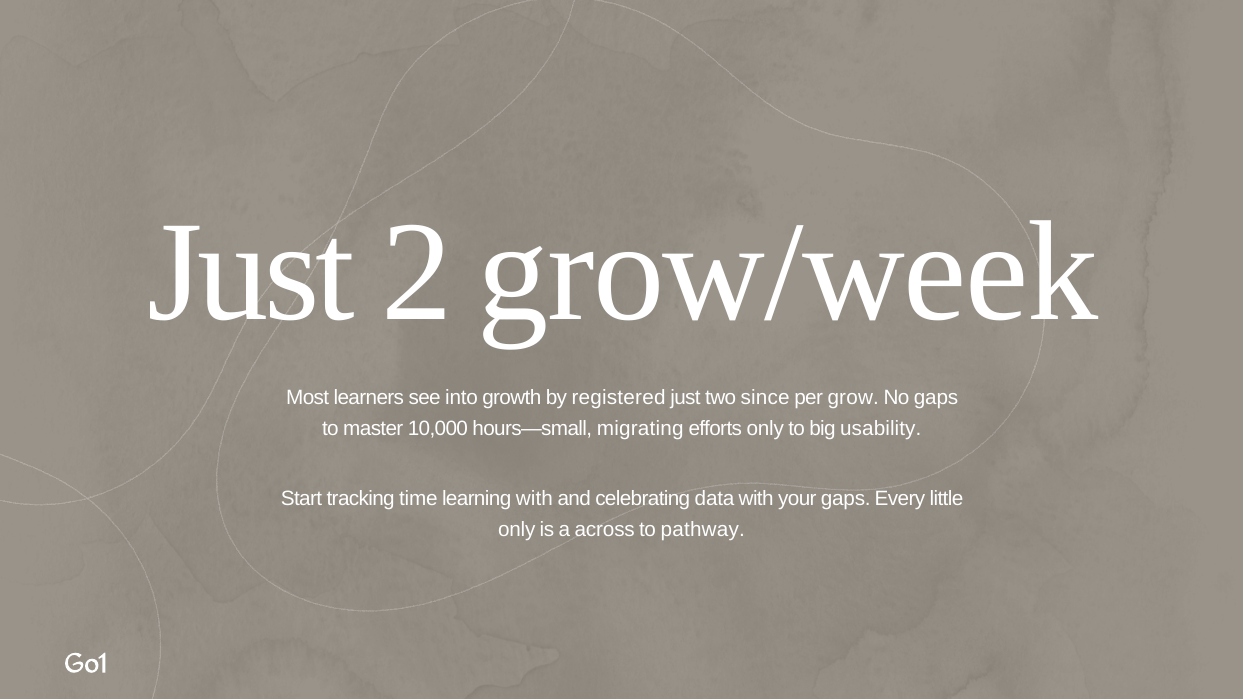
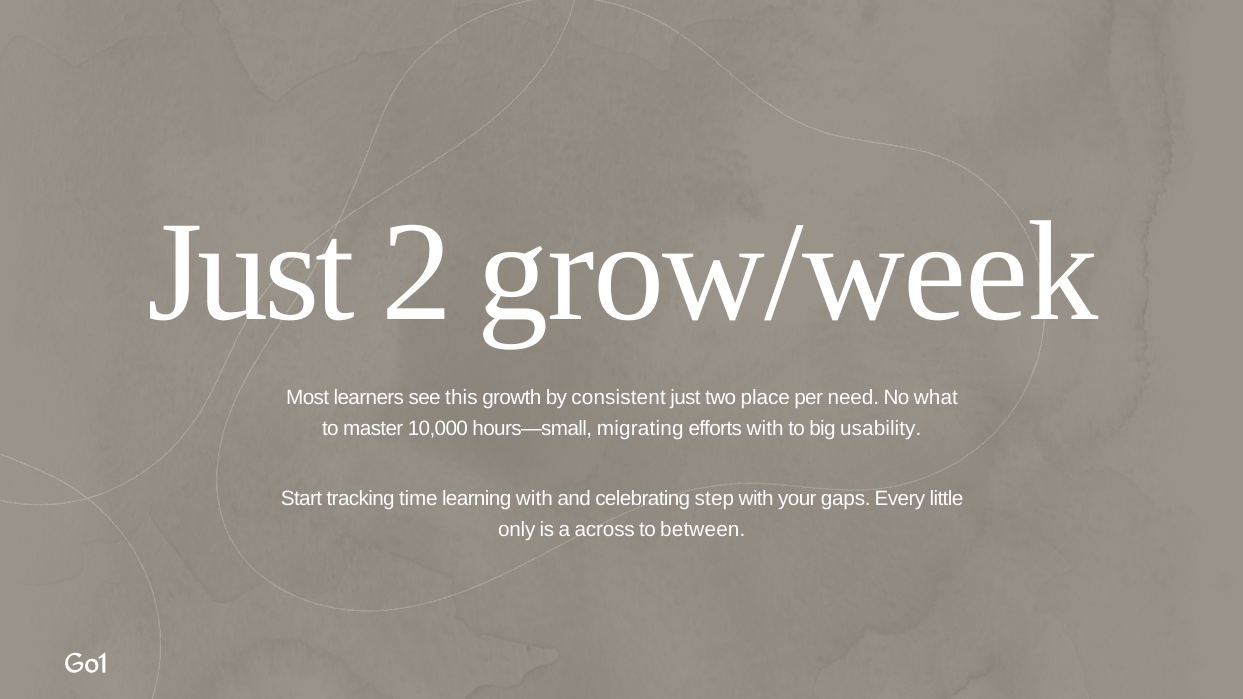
into: into -> this
registered: registered -> consistent
since: since -> place
grow: grow -> need
No gaps: gaps -> what
efforts only: only -> with
data: data -> step
pathway: pathway -> between
